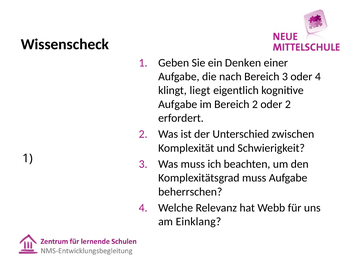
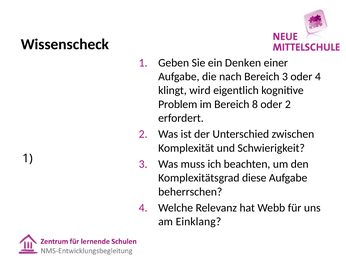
liegt: liegt -> wird
Aufgabe at (178, 104): Aufgabe -> Problem
Bereich 2: 2 -> 8
Komplexitätsgrad muss: muss -> diese
